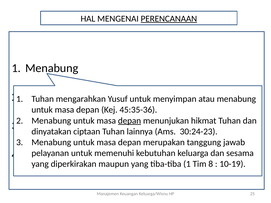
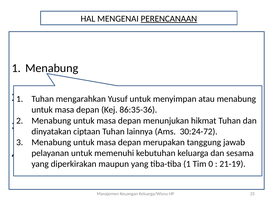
45:35-36: 45:35-36 -> 86:35-36
depan at (130, 121) underline: present -> none
30:24-23: 30:24-23 -> 30:24-72
8: 8 -> 0
10-19: 10-19 -> 21-19
